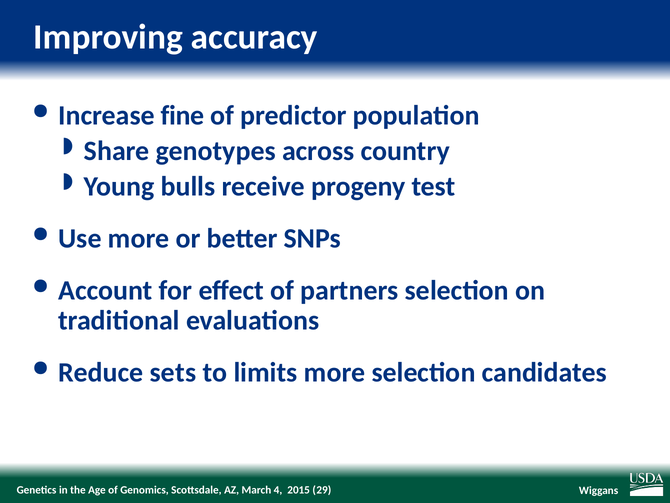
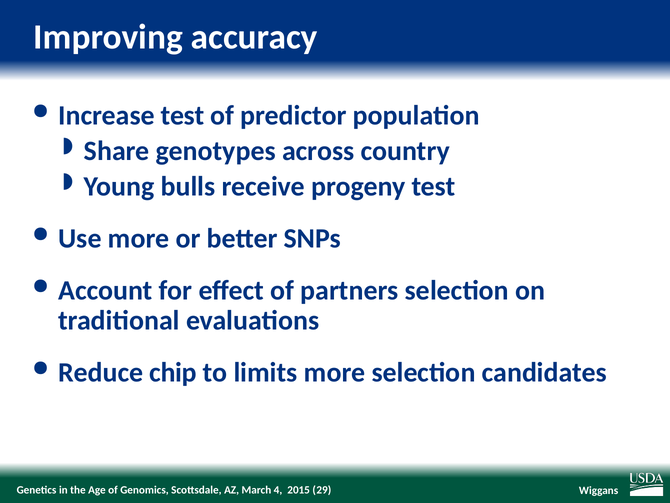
Increase fine: fine -> test
sets: sets -> chip
